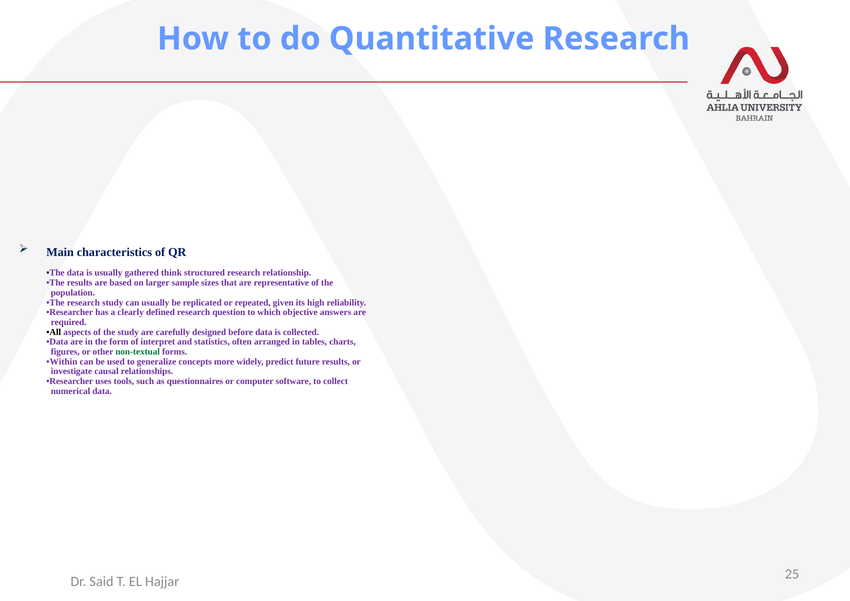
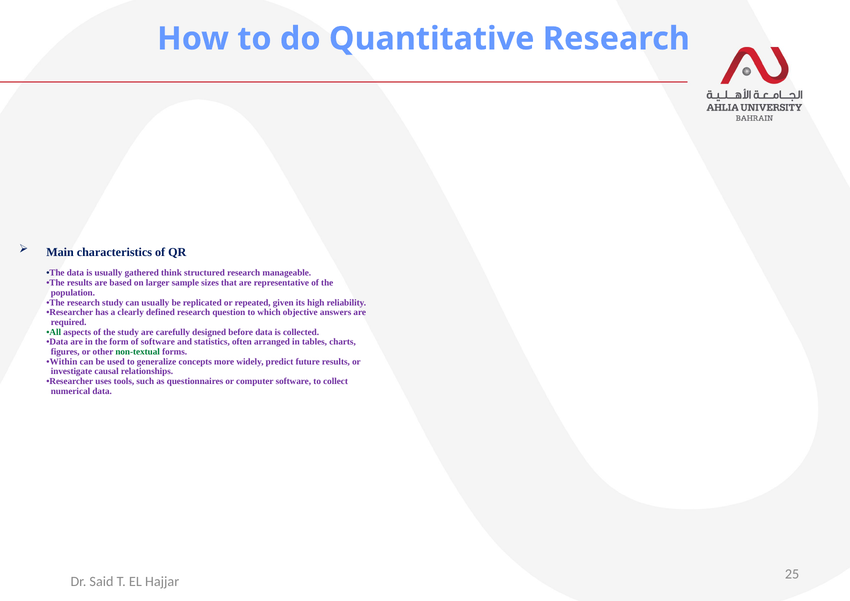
relationship: relationship -> manageable
All colour: black -> green
of interpret: interpret -> software
